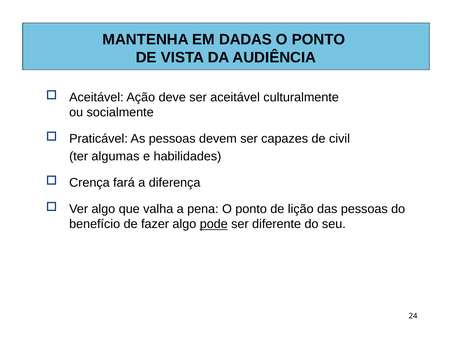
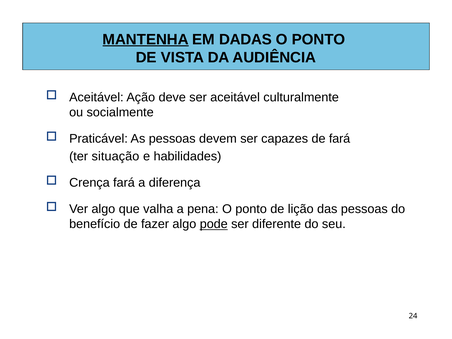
MANTENHA underline: none -> present
de civil: civil -> fará
algumas: algumas -> situação
